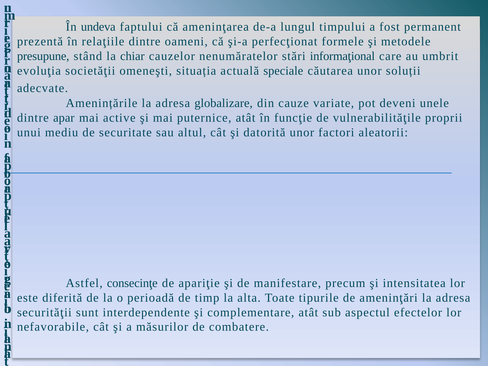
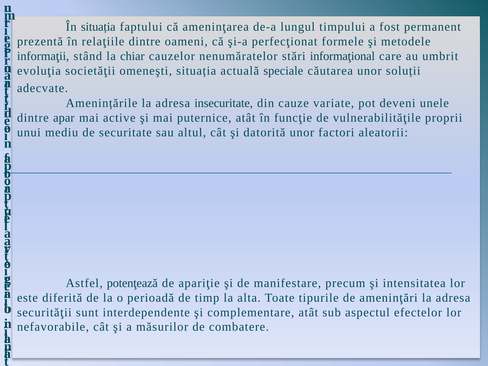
În undeva: undeva -> situația
presupune: presupune -> informaţii
globalizare: globalizare -> insecuritate
consecinţe: consecinţe -> potenţează
